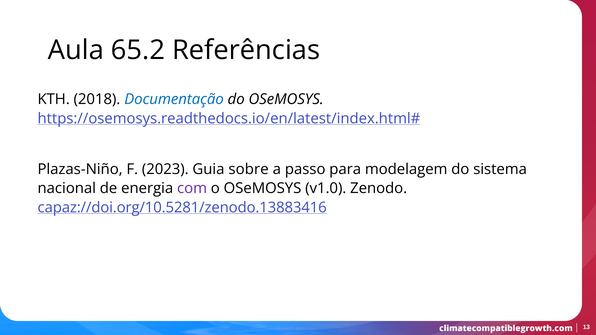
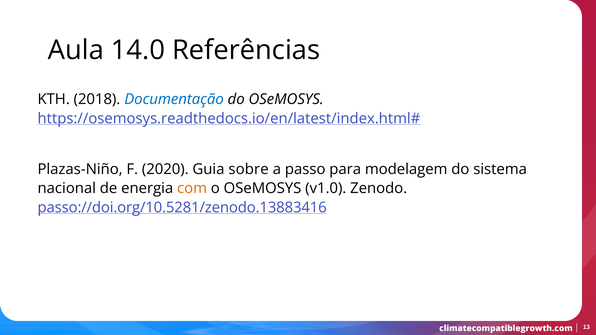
65.2: 65.2 -> 14.0
2023: 2023 -> 2020
com colour: purple -> orange
capaz://doi.org/10.5281/zenodo.13883416: capaz://doi.org/10.5281/zenodo.13883416 -> passo://doi.org/10.5281/zenodo.13883416
